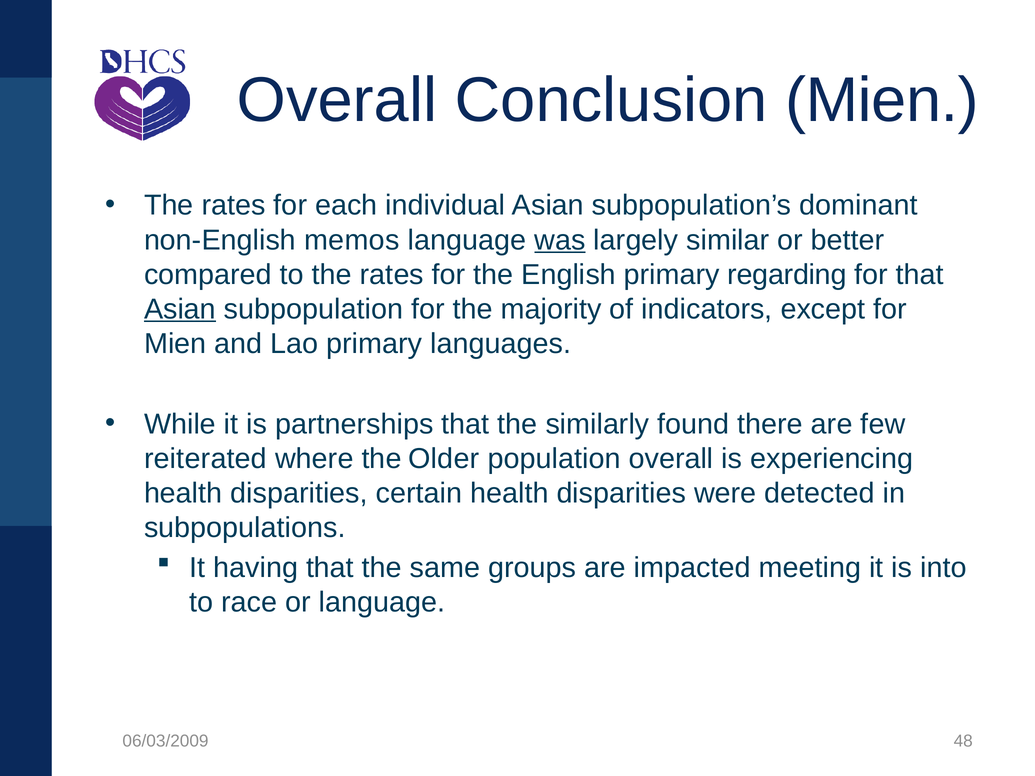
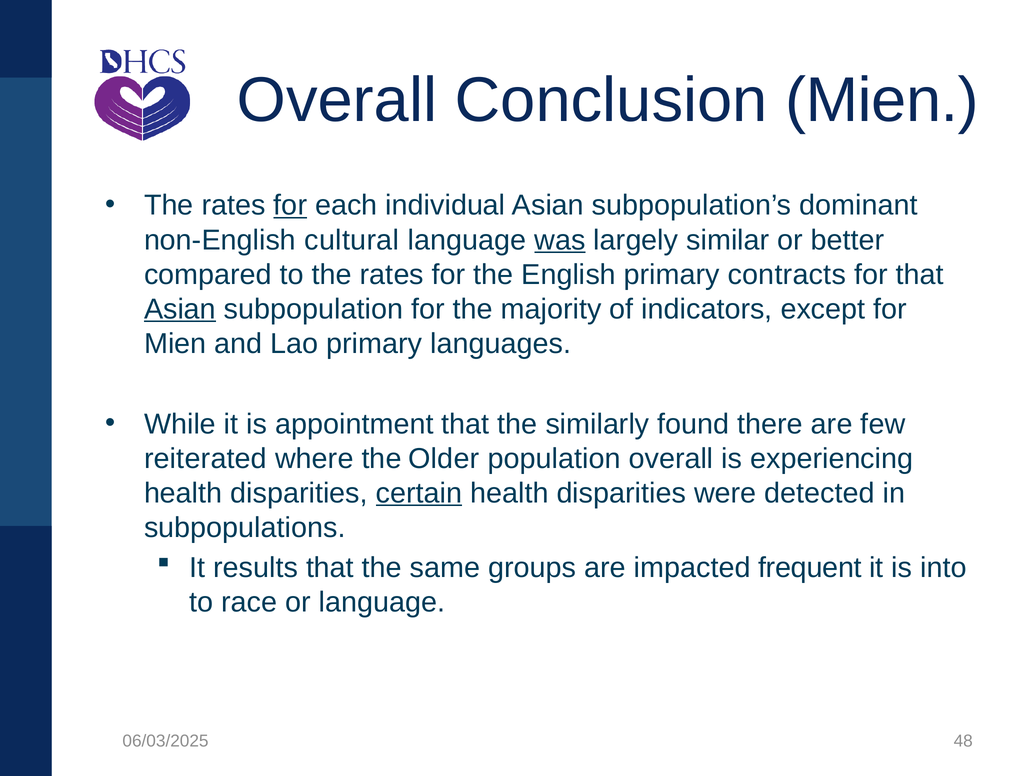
for at (290, 206) underline: none -> present
memos: memos -> cultural
regarding: regarding -> contracts
partnerships: partnerships -> appointment
certain underline: none -> present
having: having -> results
meeting: meeting -> frequent
06/03/2009: 06/03/2009 -> 06/03/2025
